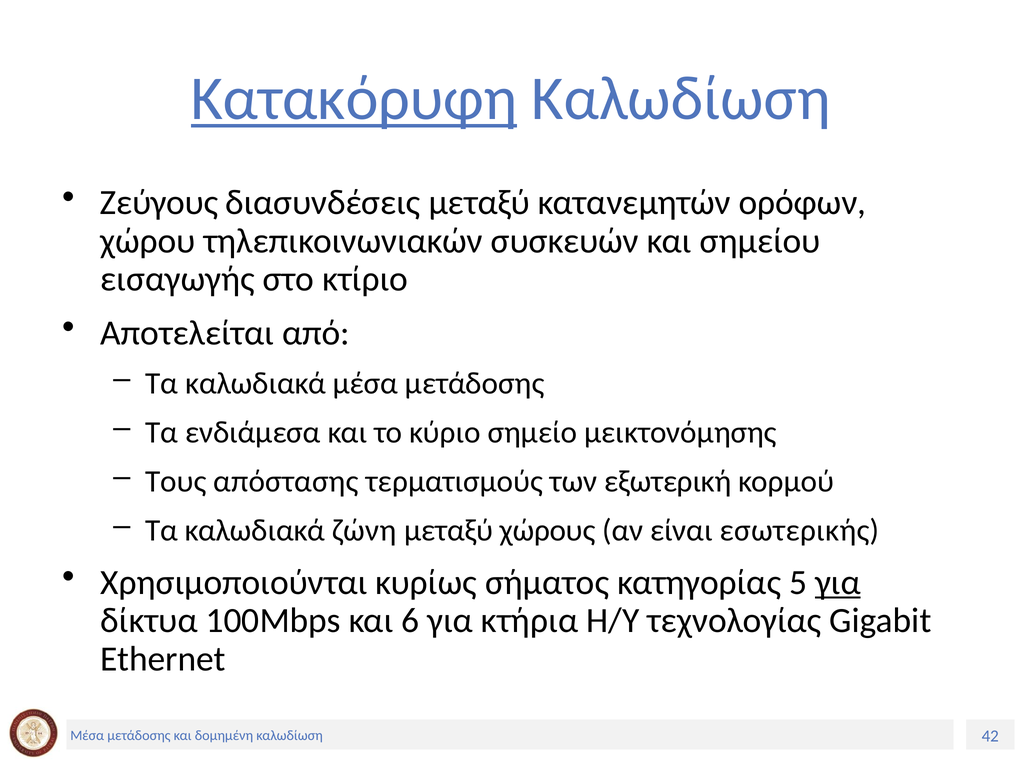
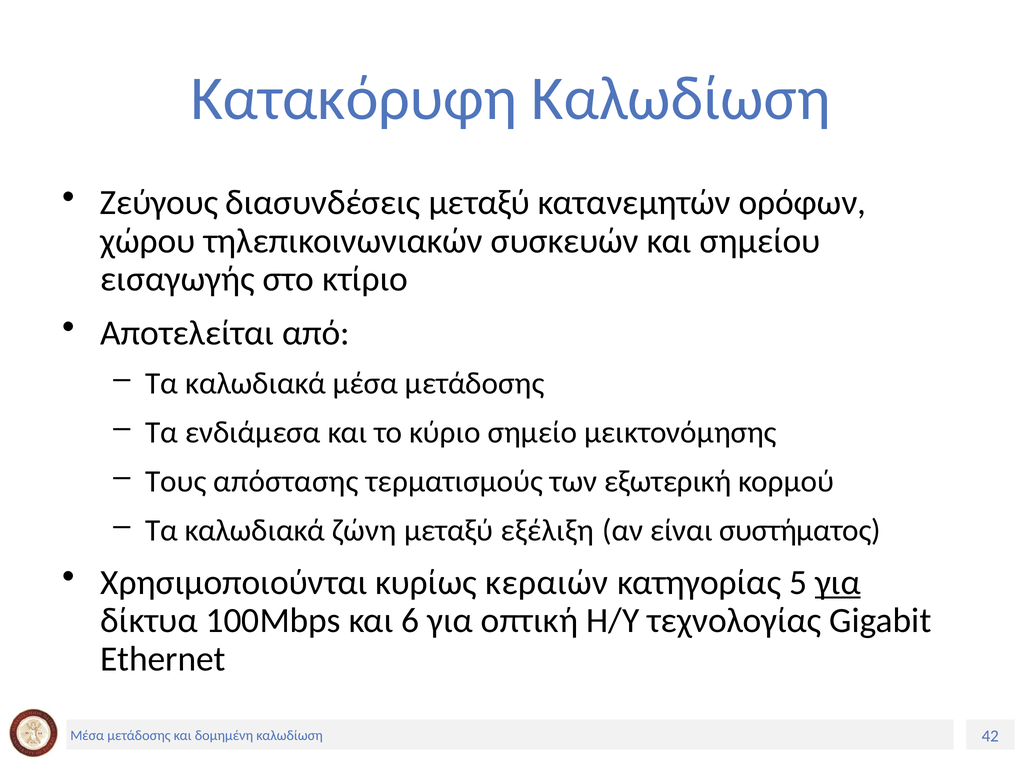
Κατακόρυφη underline: present -> none
χώρους: χώρους -> εξέλιξη
εσωτερικής: εσωτερικής -> συστήματος
σήματος: σήματος -> κεραιών
κτήρια: κτήρια -> οπτική
